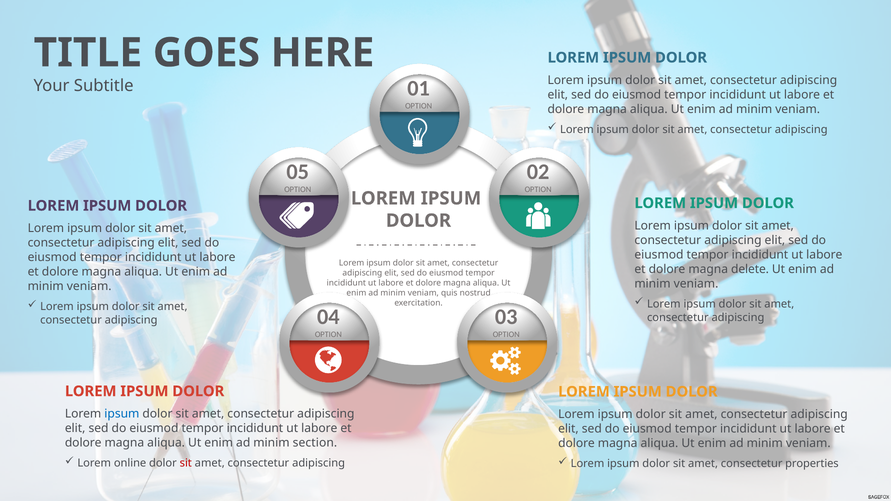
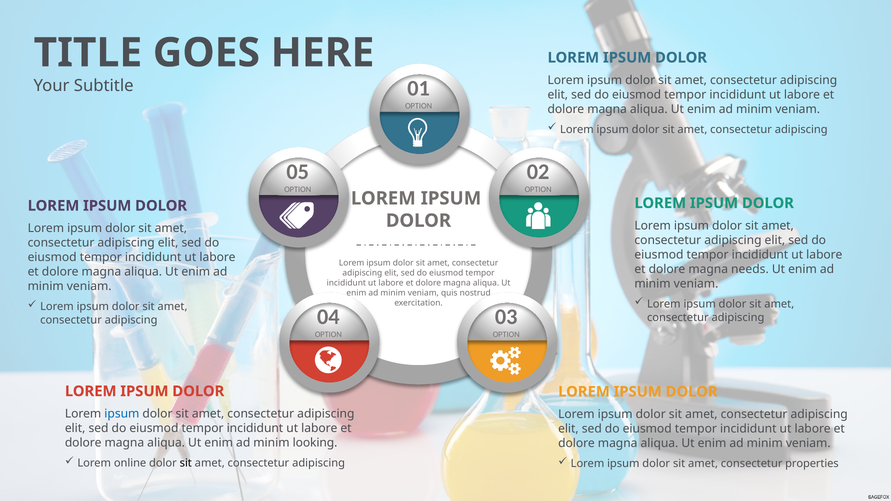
delete: delete -> needs
section: section -> looking
sit at (186, 463) colour: red -> black
